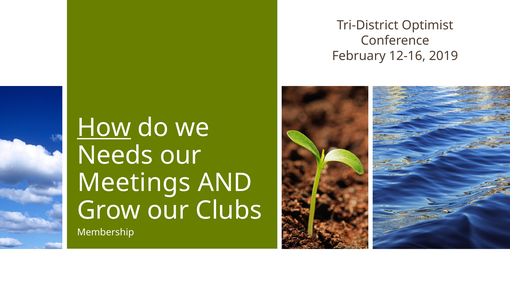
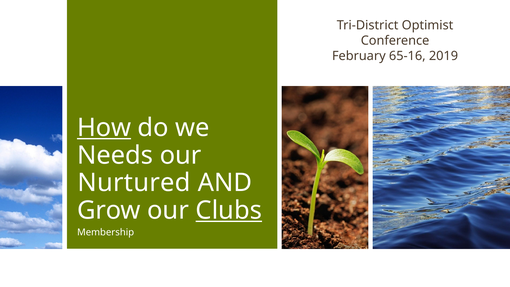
12-16: 12-16 -> 65-16
Meetings: Meetings -> Nurtured
Clubs underline: none -> present
